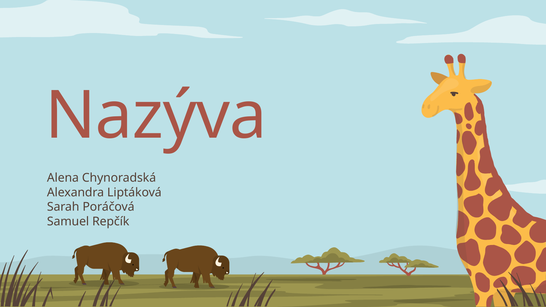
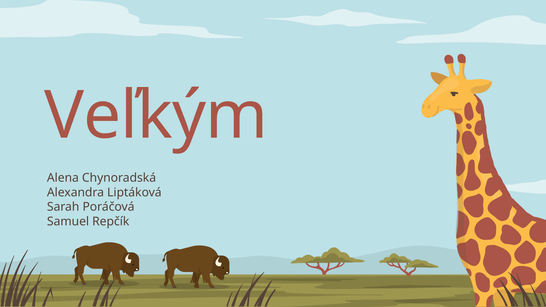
Nazýva: Nazýva -> Veľkým
